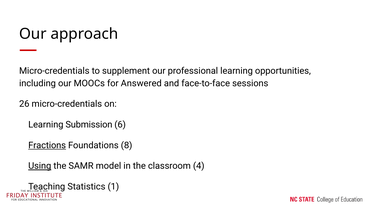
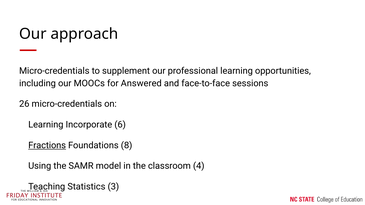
Submission: Submission -> Incorporate
Using underline: present -> none
1: 1 -> 3
